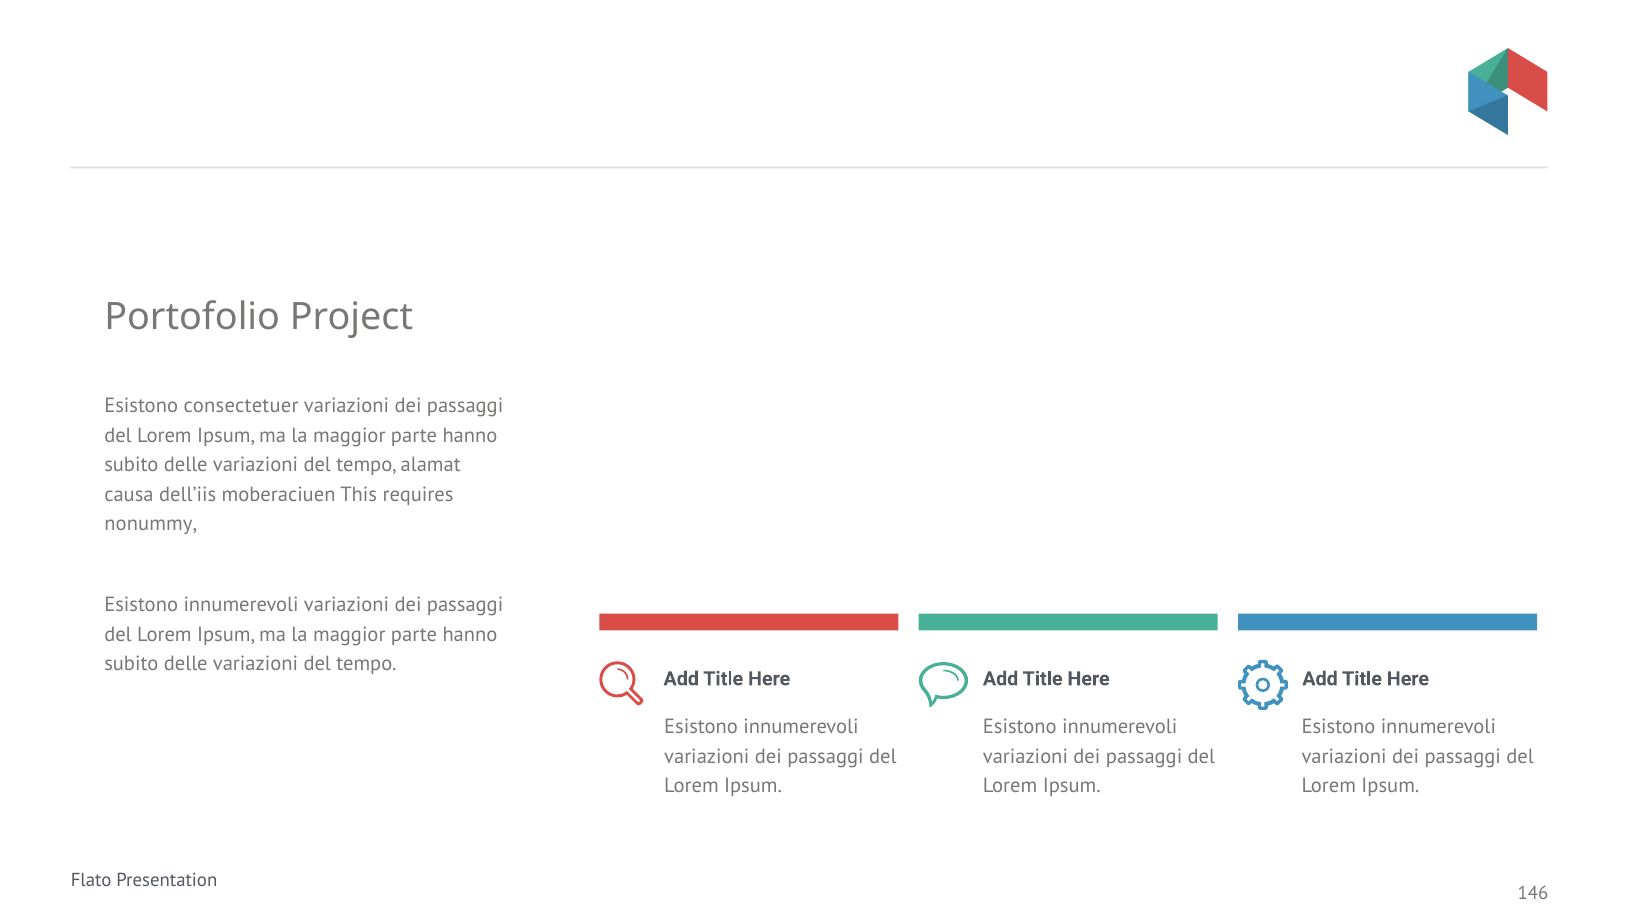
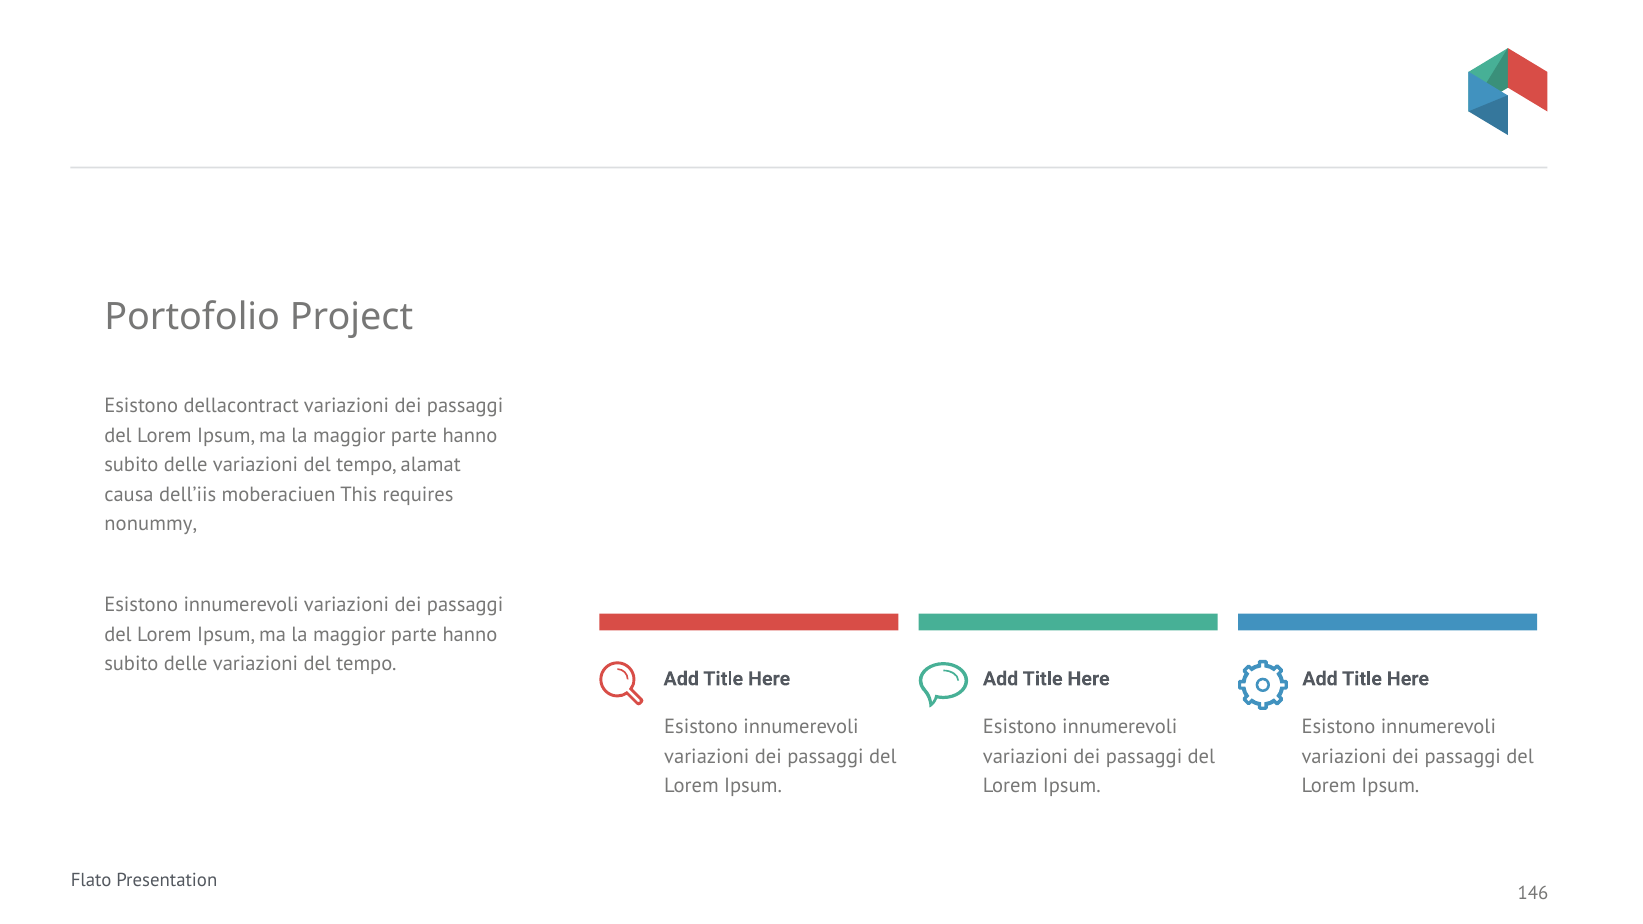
consectetuer: consectetuer -> dellacontract
